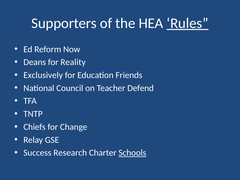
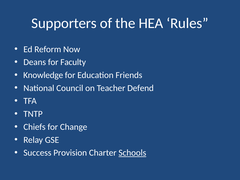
Rules underline: present -> none
Reality: Reality -> Faculty
Exclusively: Exclusively -> Knowledge
Research: Research -> Provision
